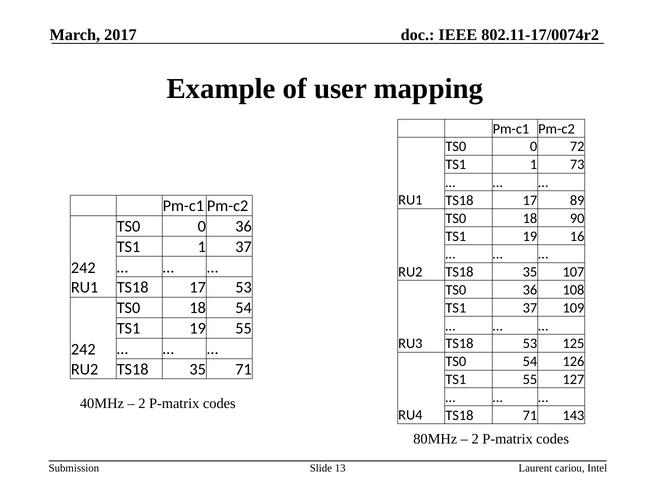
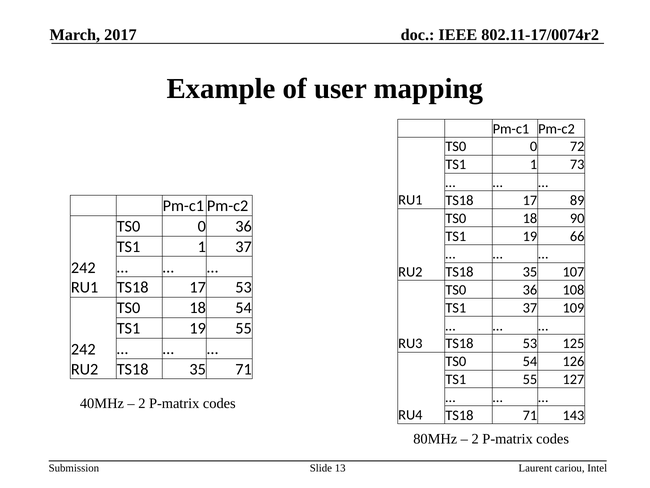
16: 16 -> 66
